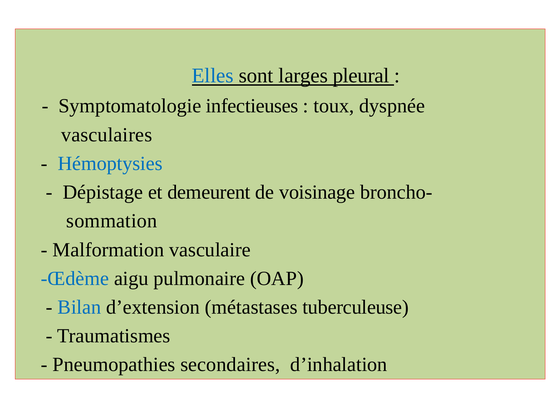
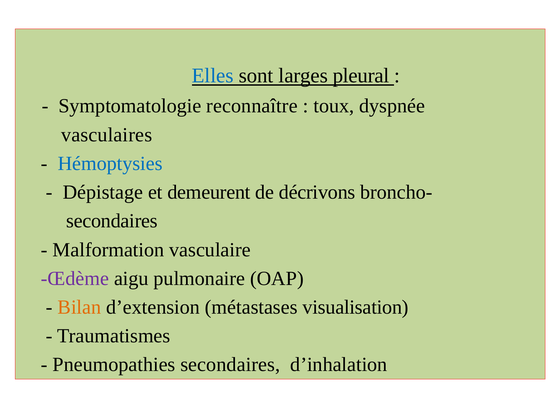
infectieuses: infectieuses -> reconnaître
voisinage: voisinage -> décrivons
sommation at (112, 221): sommation -> secondaires
Œdème colour: blue -> purple
Bilan colour: blue -> orange
tuberculeuse: tuberculeuse -> visualisation
